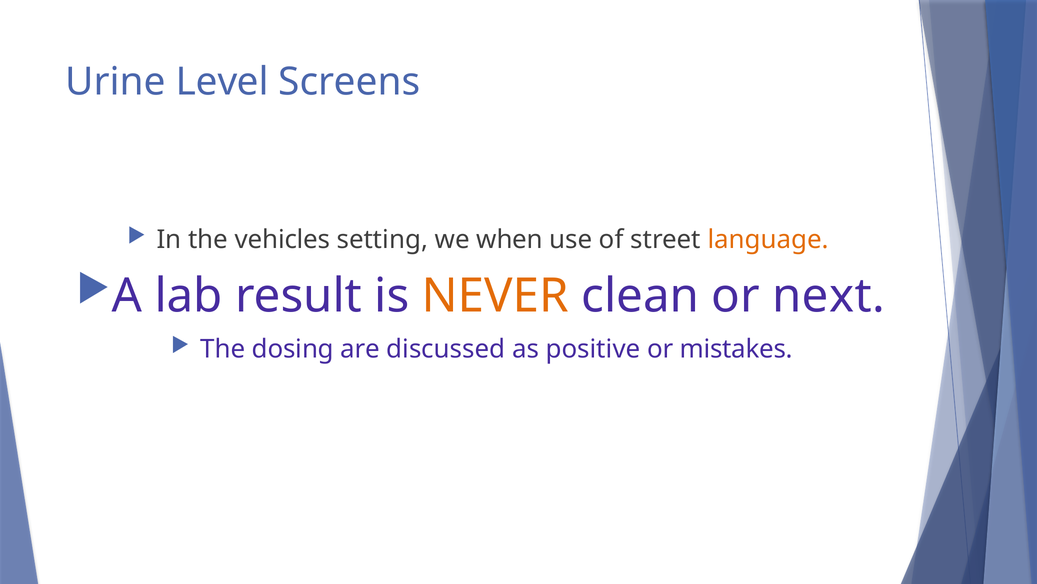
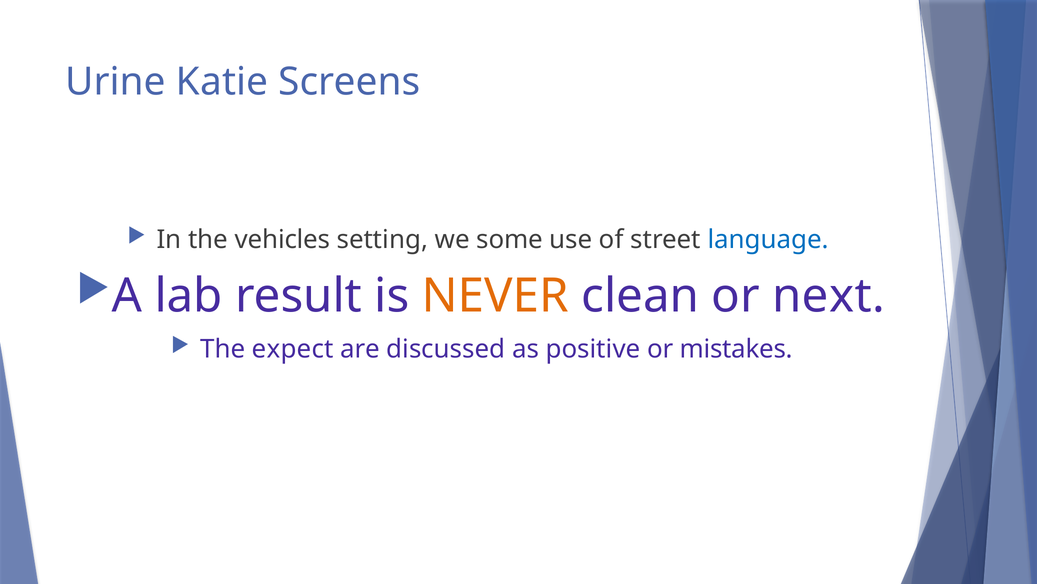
Level: Level -> Katie
when: when -> some
language colour: orange -> blue
dosing: dosing -> expect
